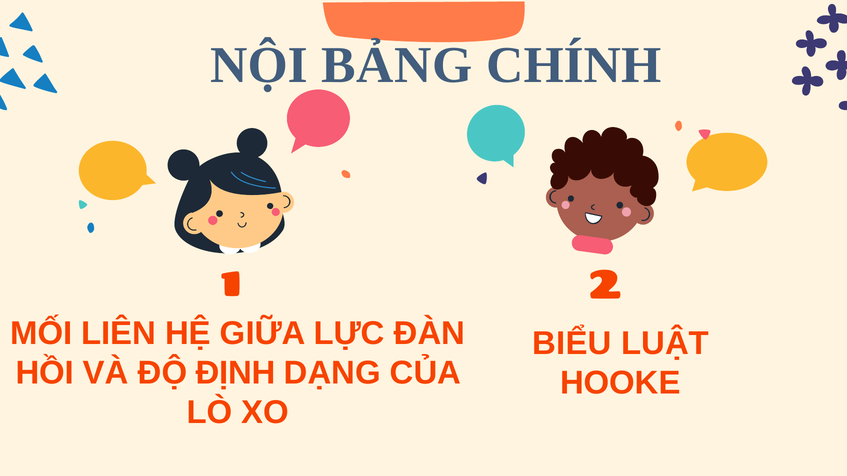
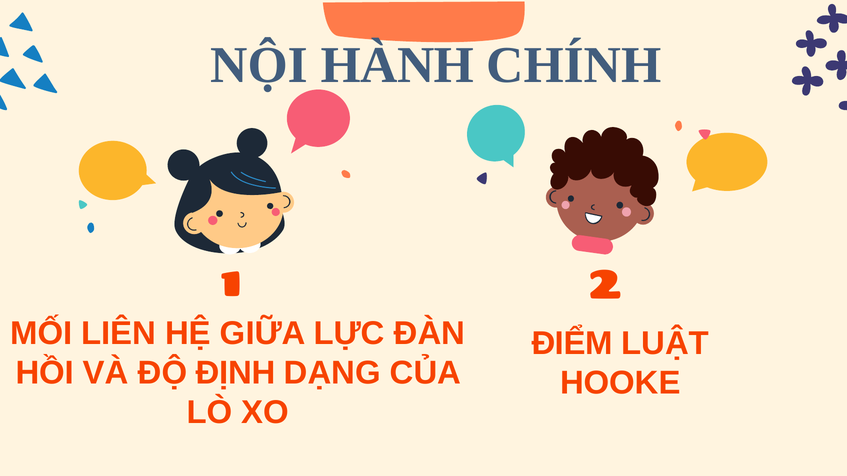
BẢNG: BẢNG -> HÀNH
BIỂU: BIỂU -> ĐIỂM
